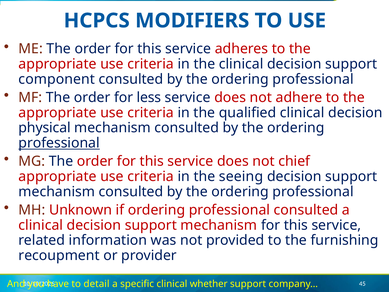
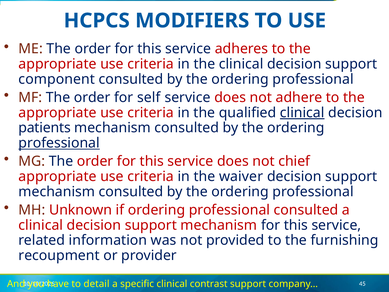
less: less -> self
clinical at (302, 113) underline: none -> present
physical: physical -> patients
seeing: seeing -> waiver
whether: whether -> contrast
